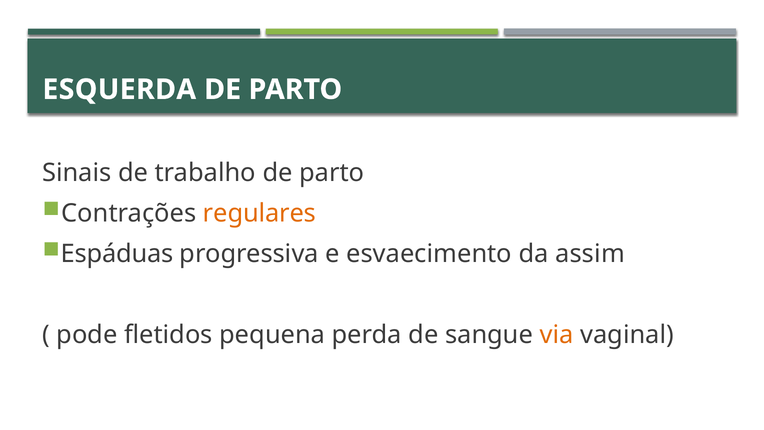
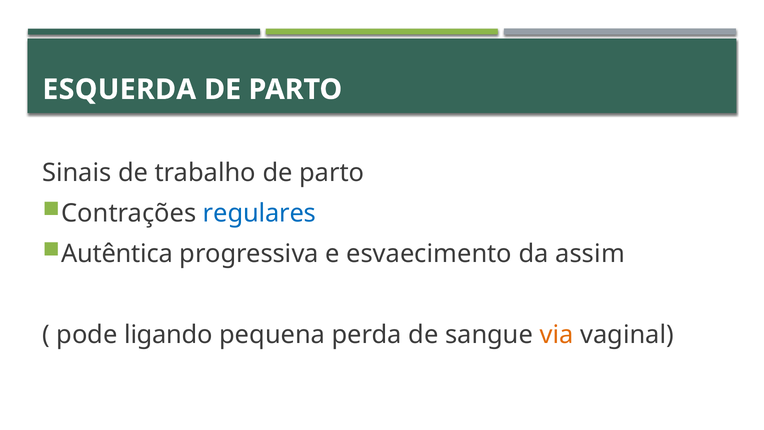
regulares colour: orange -> blue
Espáduas: Espáduas -> Autêntica
fletidos: fletidos -> ligando
